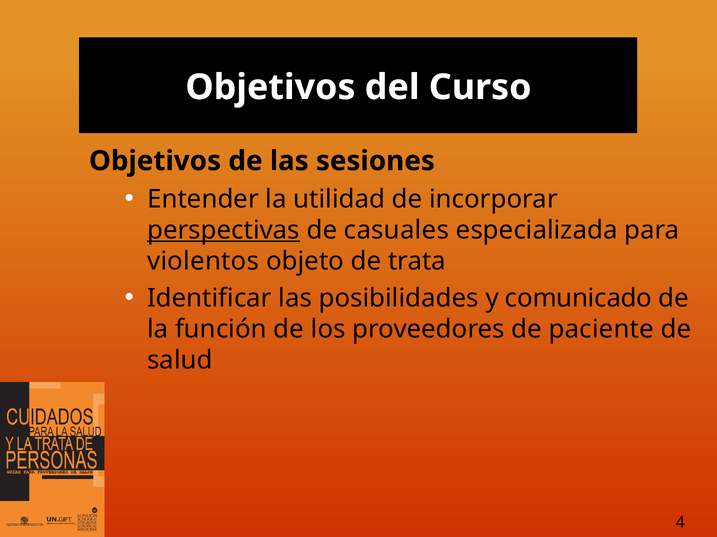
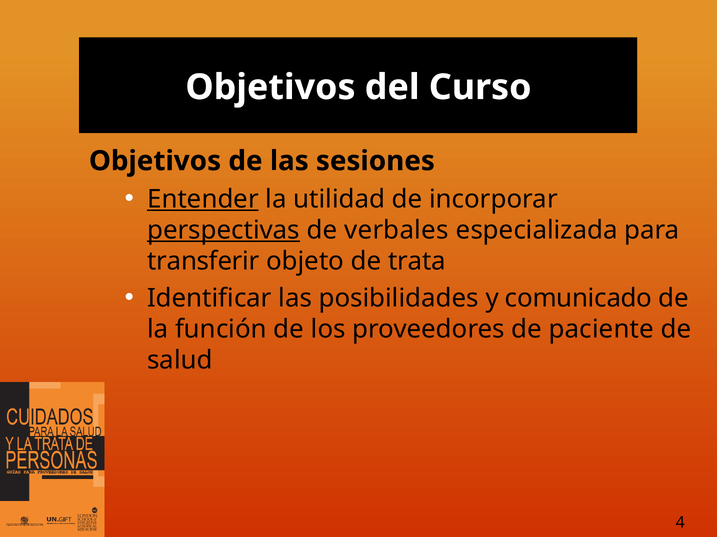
Entender underline: none -> present
casuales: casuales -> verbales
violentos: violentos -> transferir
